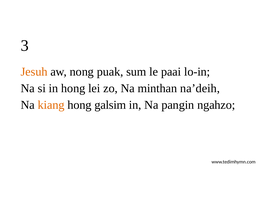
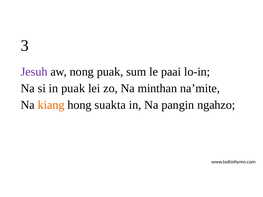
Jesuh colour: orange -> purple
in hong: hong -> puak
na’deih: na’deih -> na’mite
galsim: galsim -> suakta
